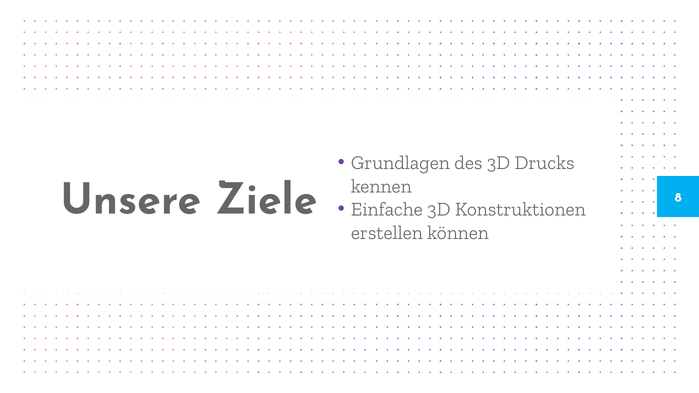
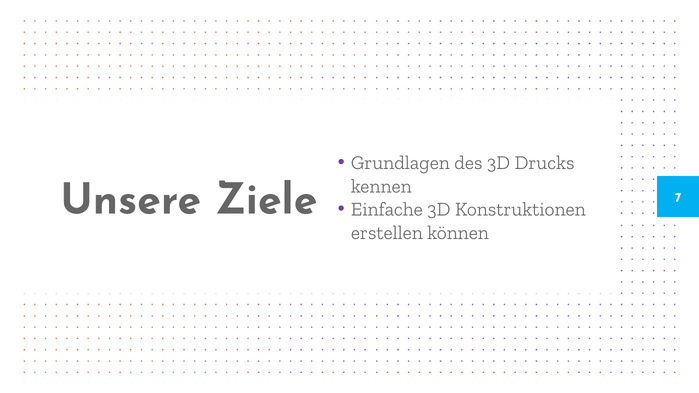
8: 8 -> 7
